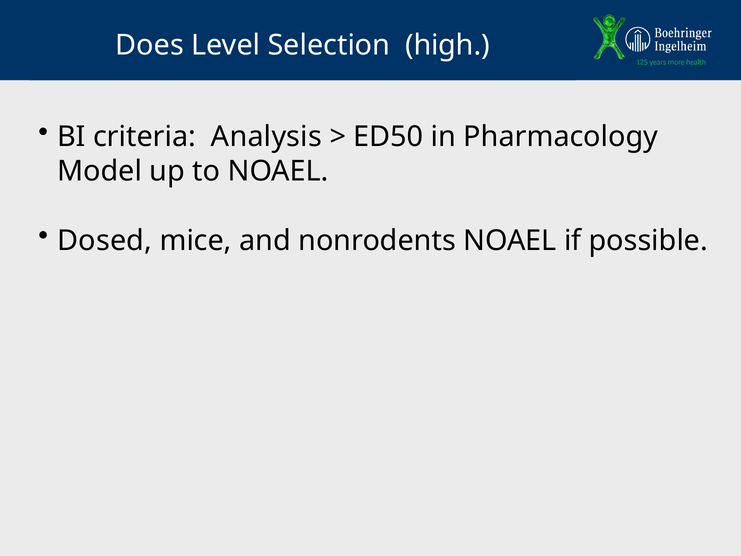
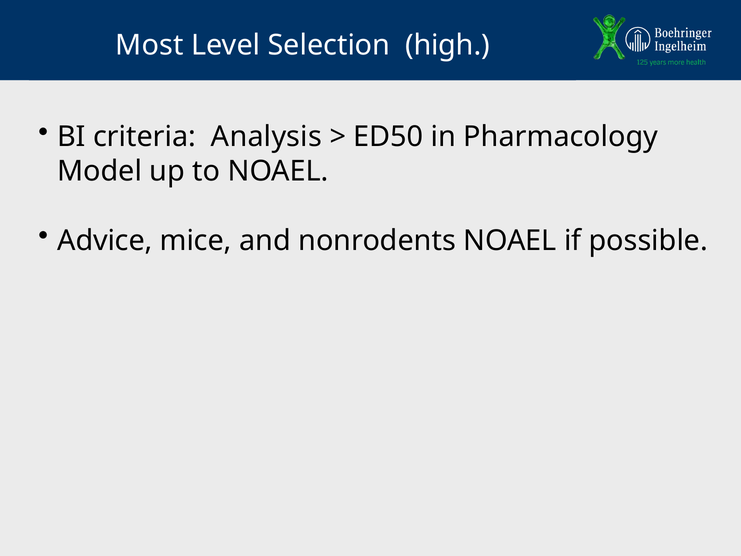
Does: Does -> Most
Dosed: Dosed -> Advice
